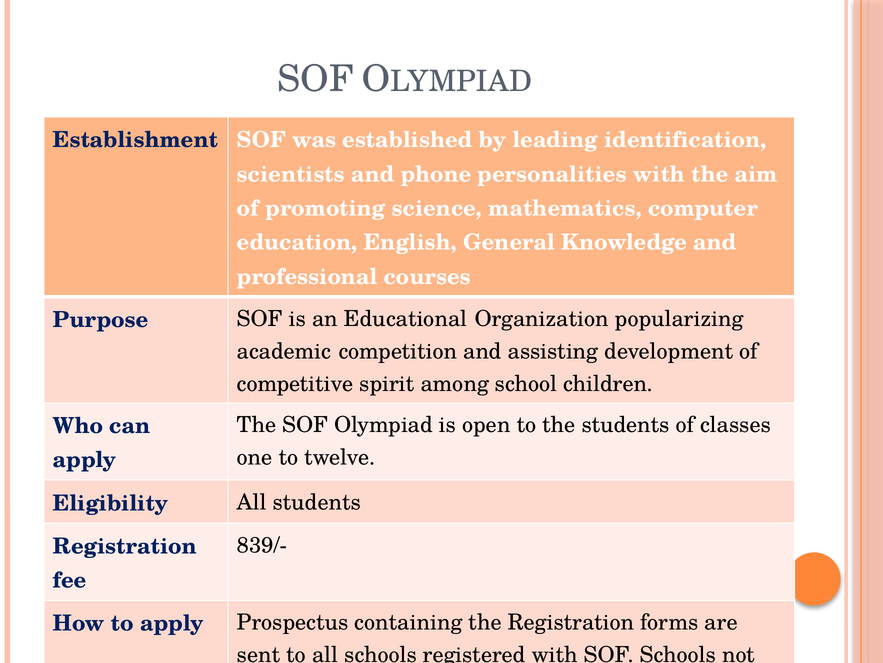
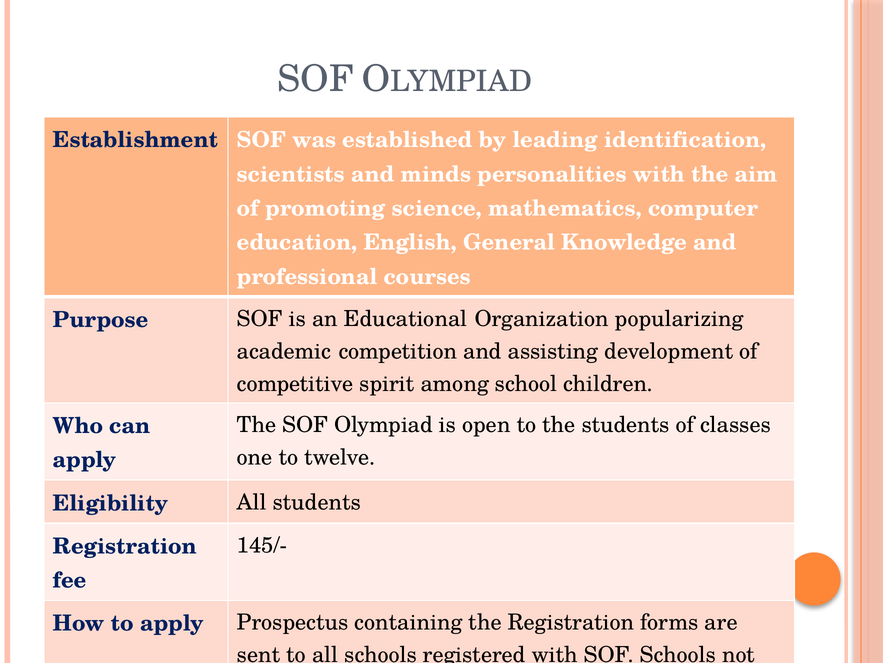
and phone: phone -> minds
839/-: 839/- -> 145/-
